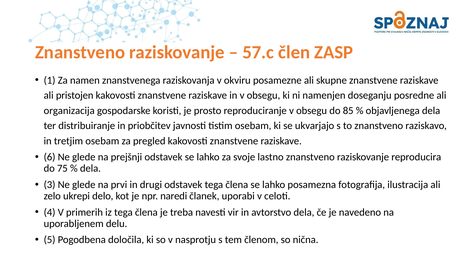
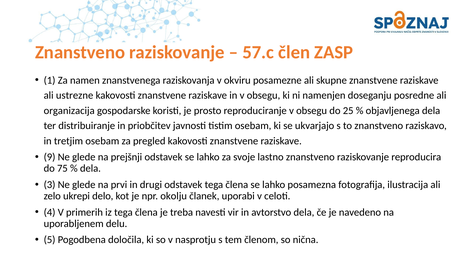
pristojen: pristojen -> ustrezne
85: 85 -> 25
6: 6 -> 9
naredi: naredi -> okolju
